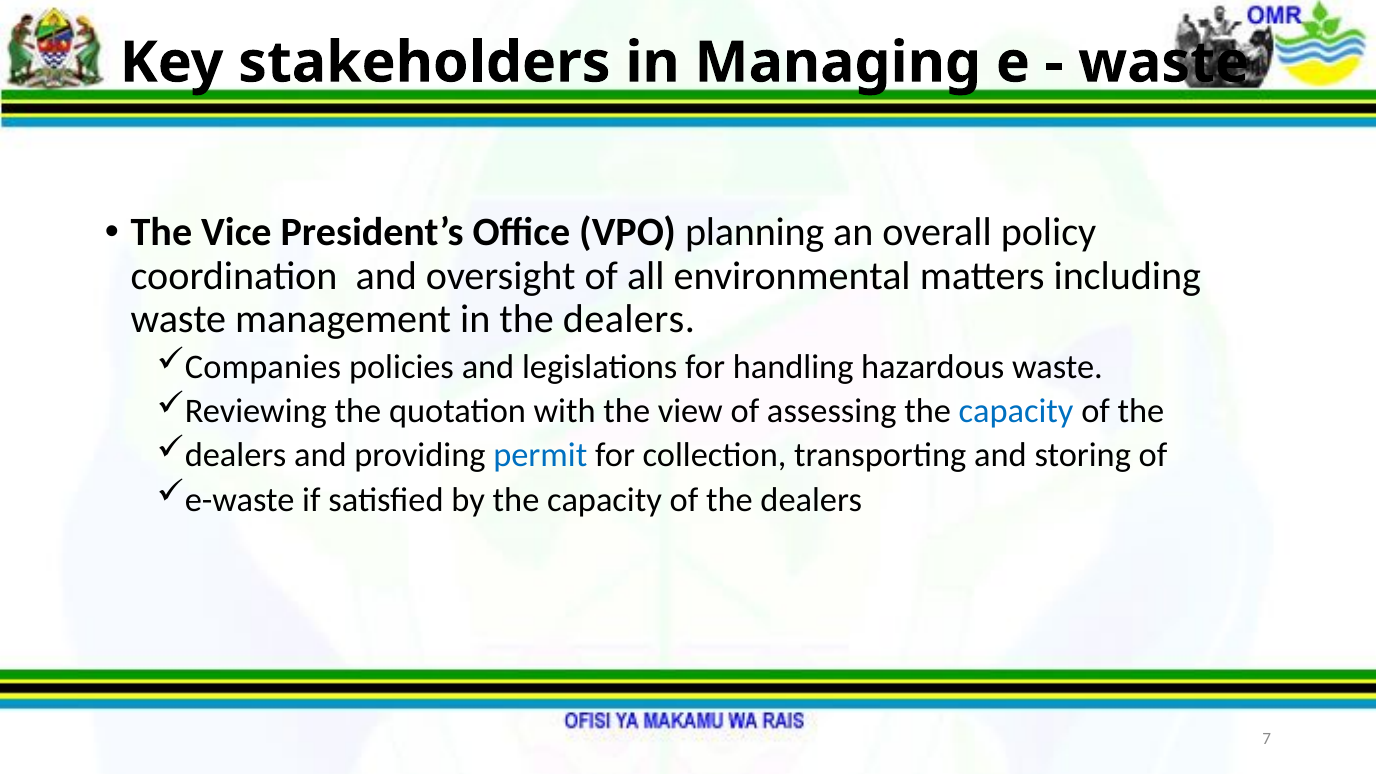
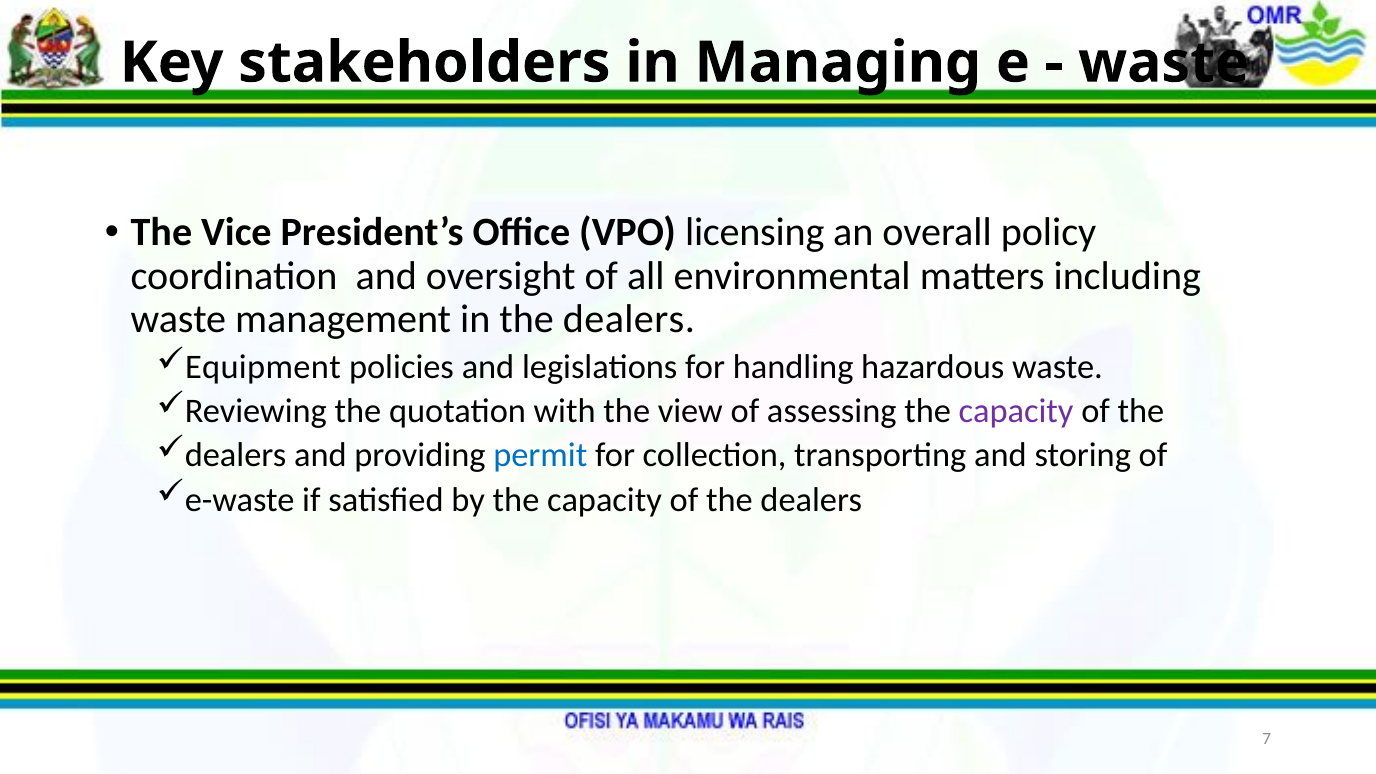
planning: planning -> licensing
Companies: Companies -> Equipment
capacity at (1016, 411) colour: blue -> purple
